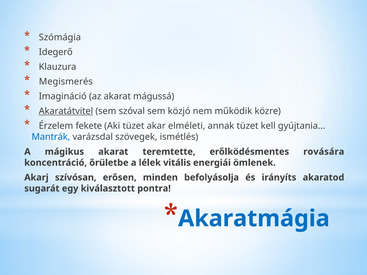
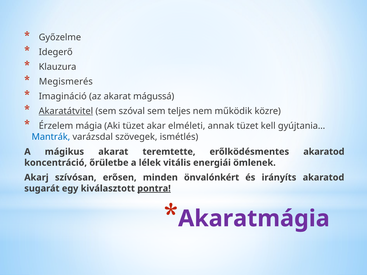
Szómágia: Szómágia -> Győzelme
közjó: közjó -> teljes
fekete: fekete -> mágia
erőlködésmentes rovására: rovására -> akaratod
befolyásolja: befolyásolja -> önvalónkért
pontra underline: none -> present
Akaratmágia colour: blue -> purple
